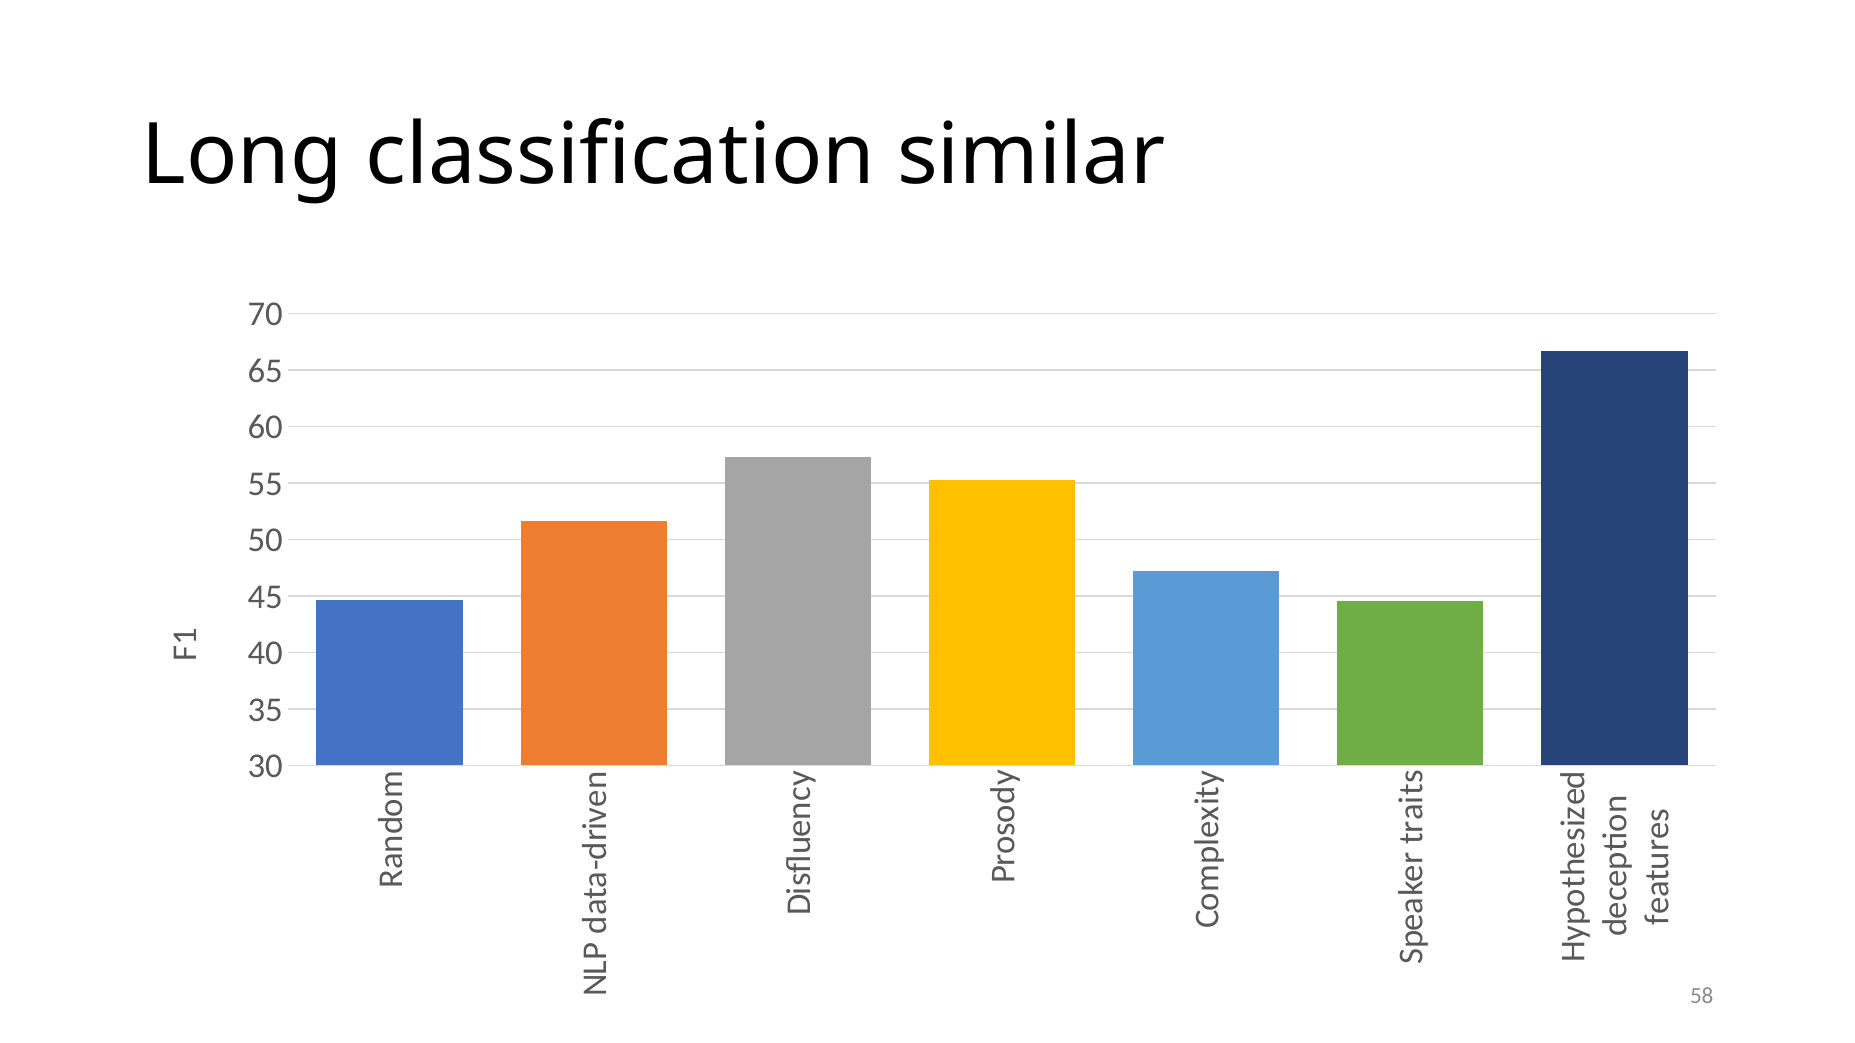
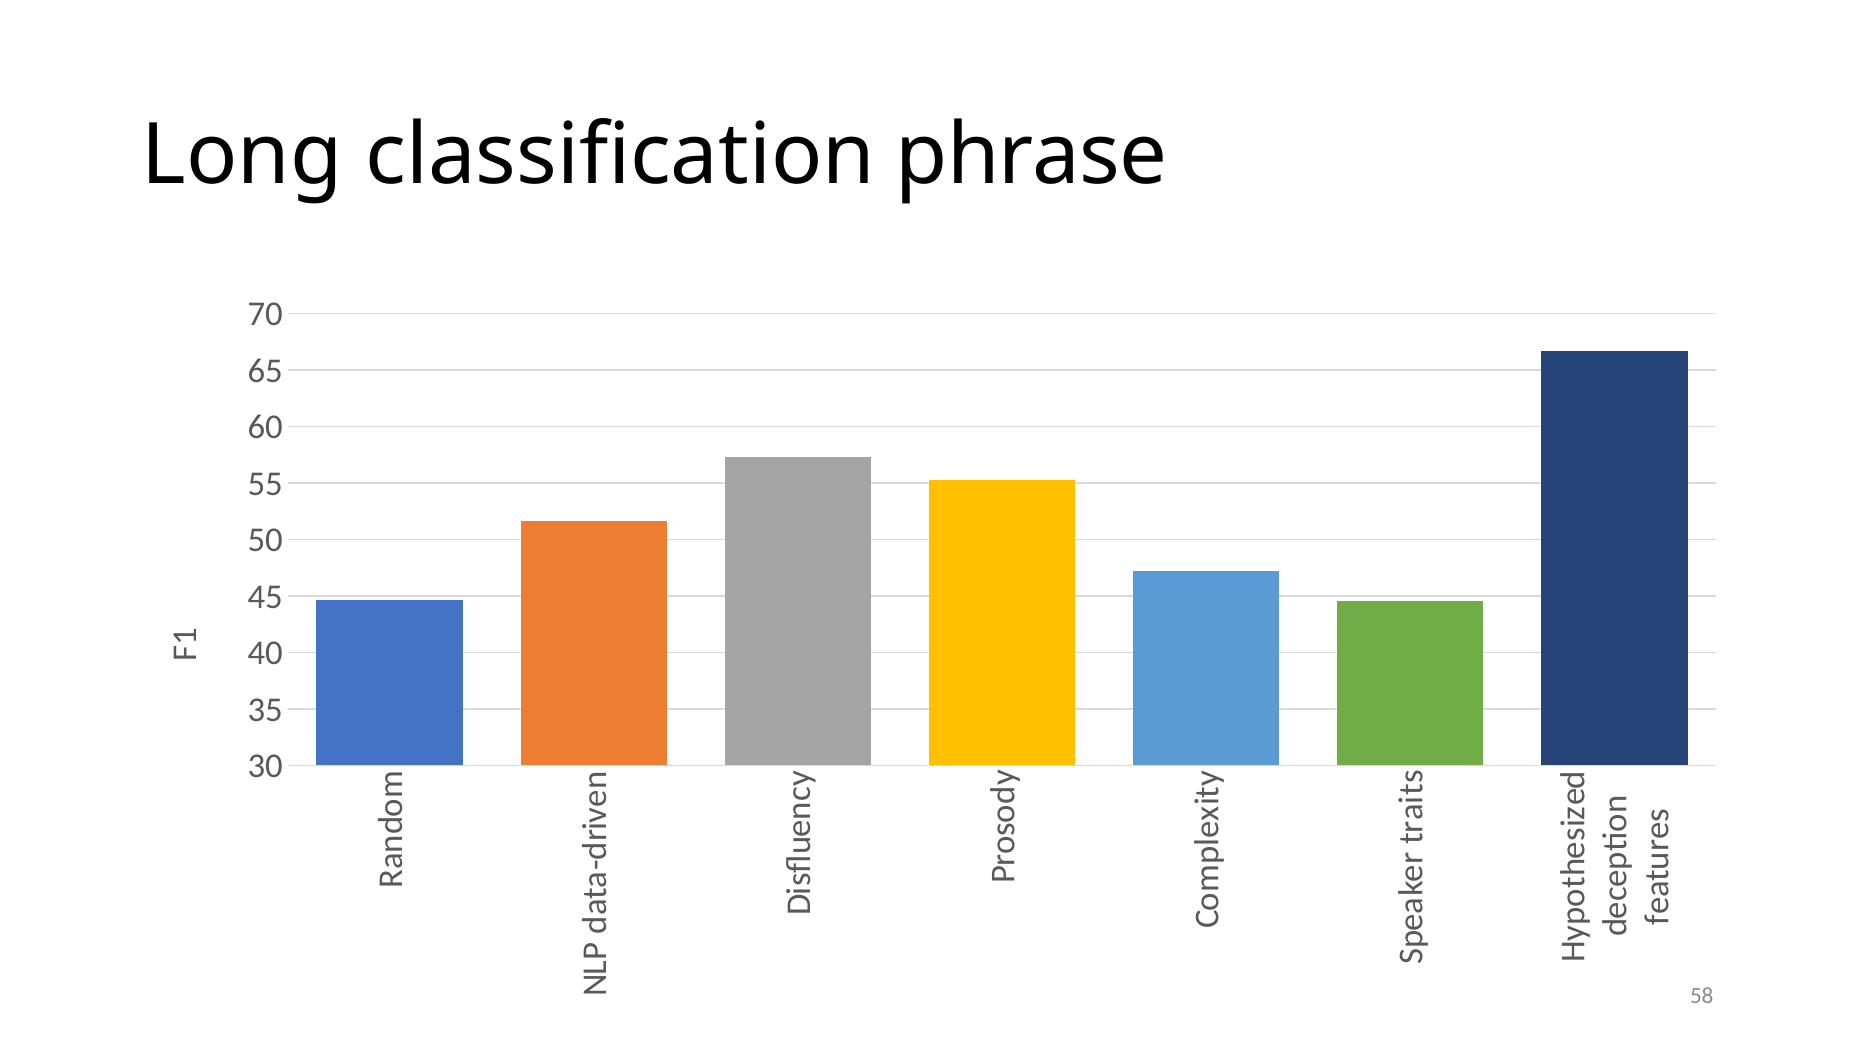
similar: similar -> phrase
